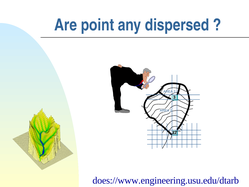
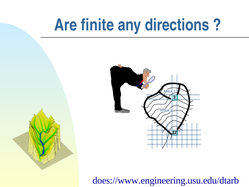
point: point -> finite
dispersed: dispersed -> directions
